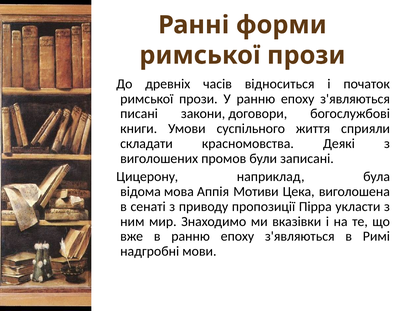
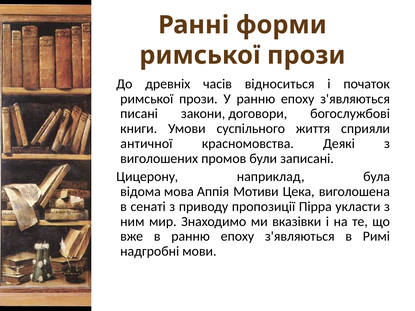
складати: складати -> античної
